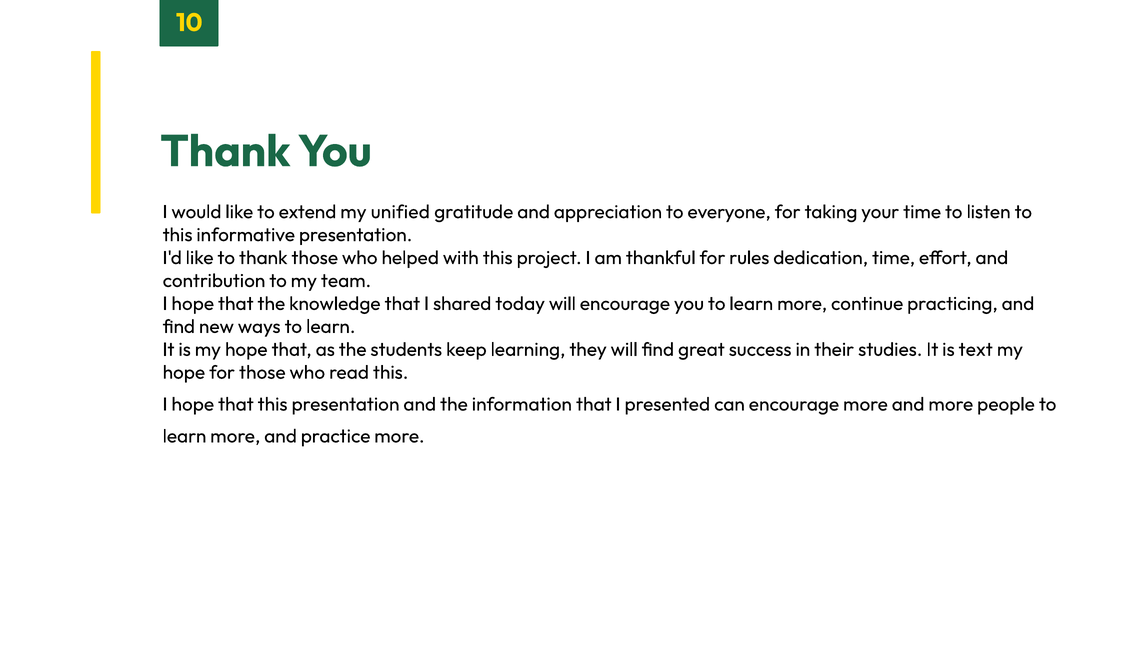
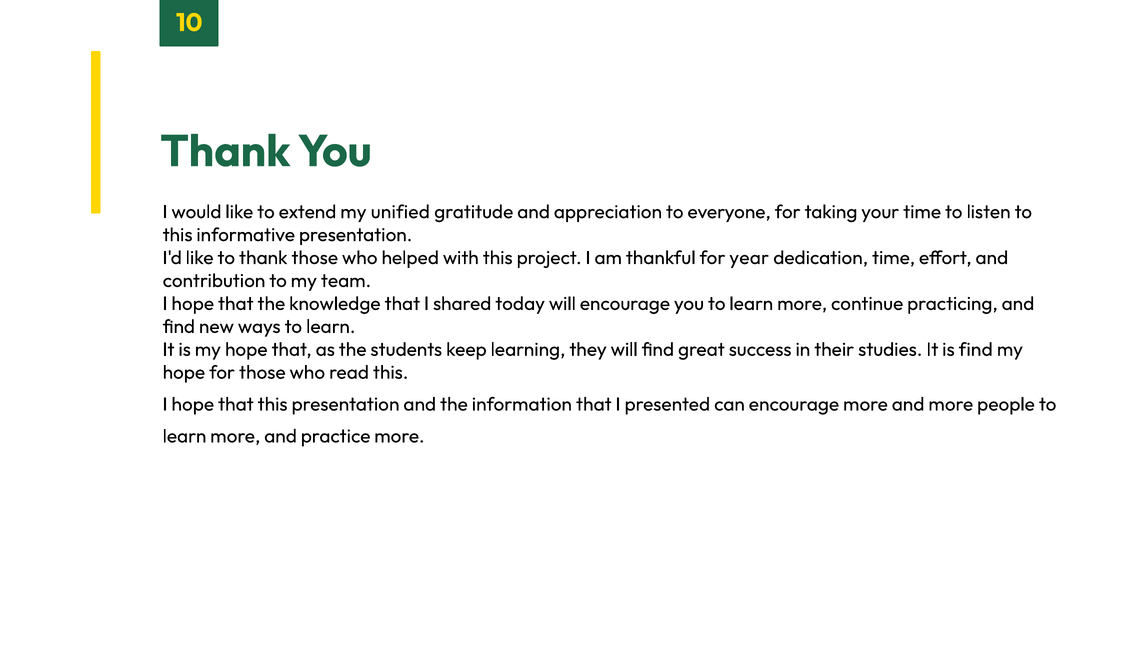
rules: rules -> year
is text: text -> find
